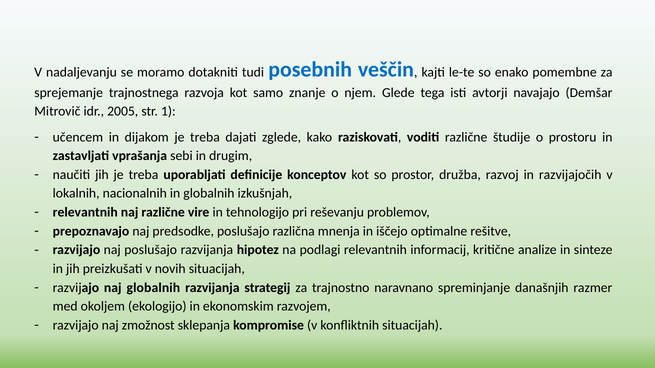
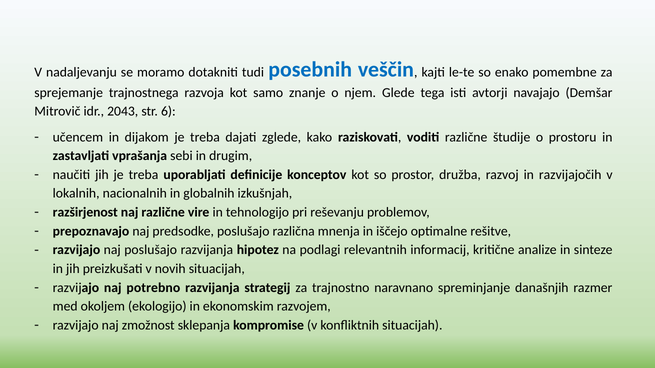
2005: 2005 -> 2043
1: 1 -> 6
relevantnih at (85, 213): relevantnih -> razširjenost
naj globalnih: globalnih -> potrebno
